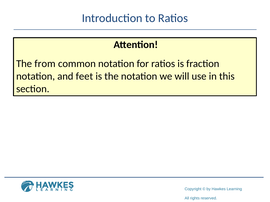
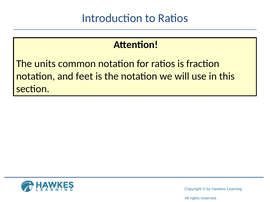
from: from -> units
